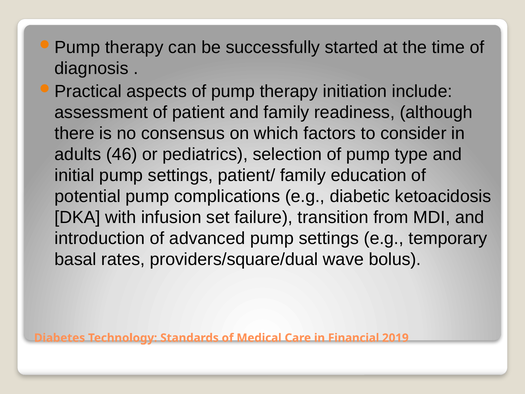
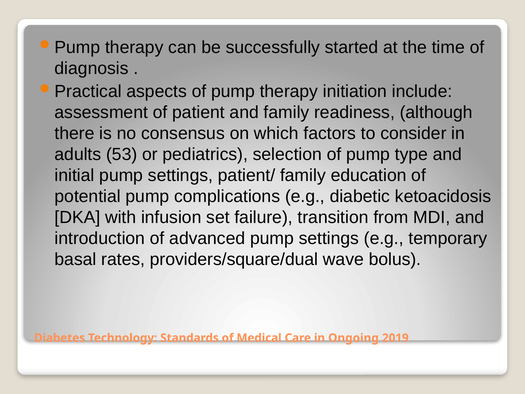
46: 46 -> 53
Financial: Financial -> Ongoing
